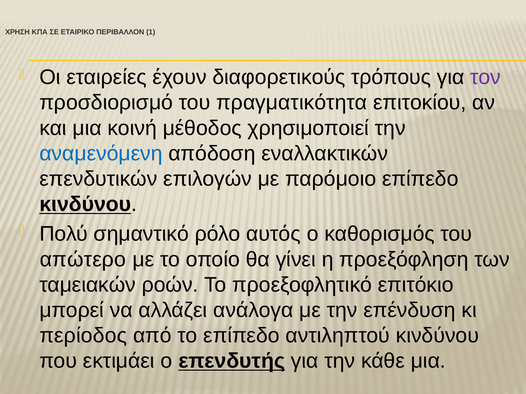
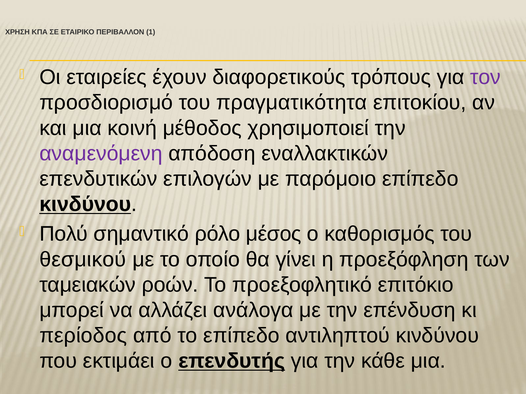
αναμενόμενη colour: blue -> purple
αυτός: αυτός -> μέσος
απώτερο: απώτερο -> θεσμικού
